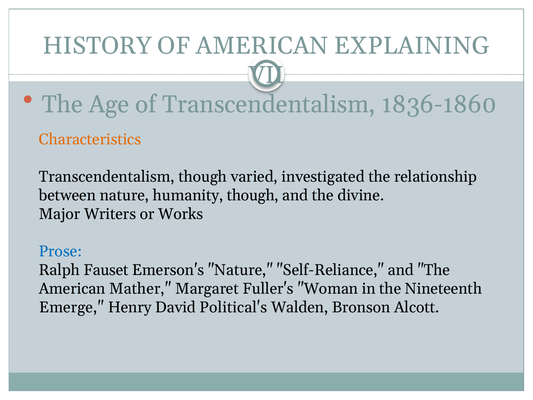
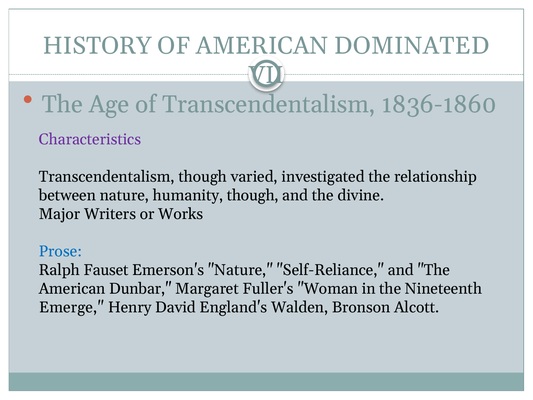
EXPLAINING: EXPLAINING -> DOMINATED
Characteristics colour: orange -> purple
Mather: Mather -> Dunbar
Political's: Political's -> England's
